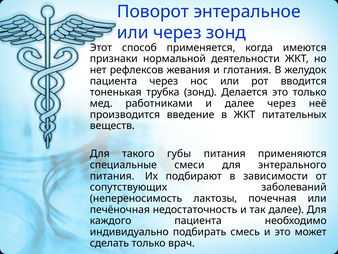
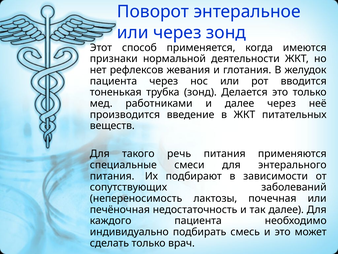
губы: губы -> речь
